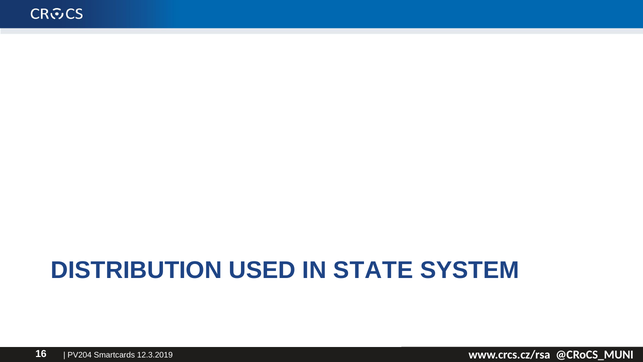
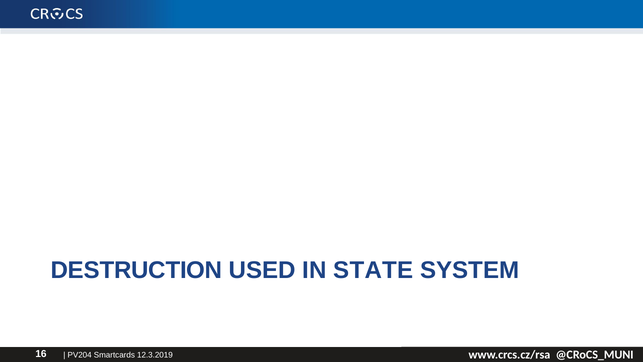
DISTRIBUTION: DISTRIBUTION -> DESTRUCTION
